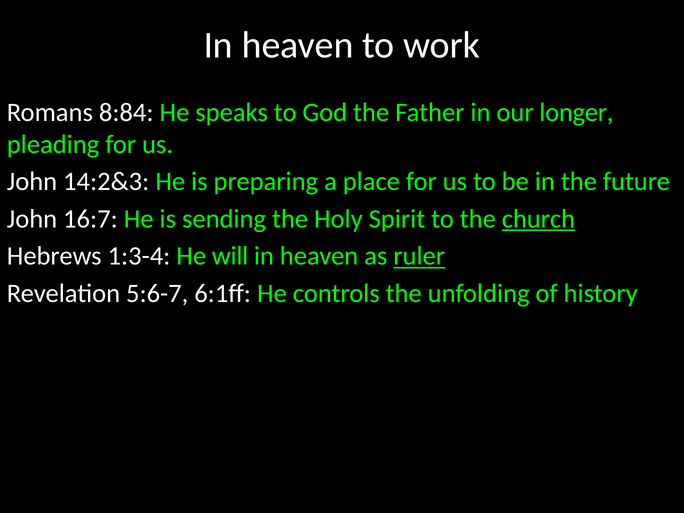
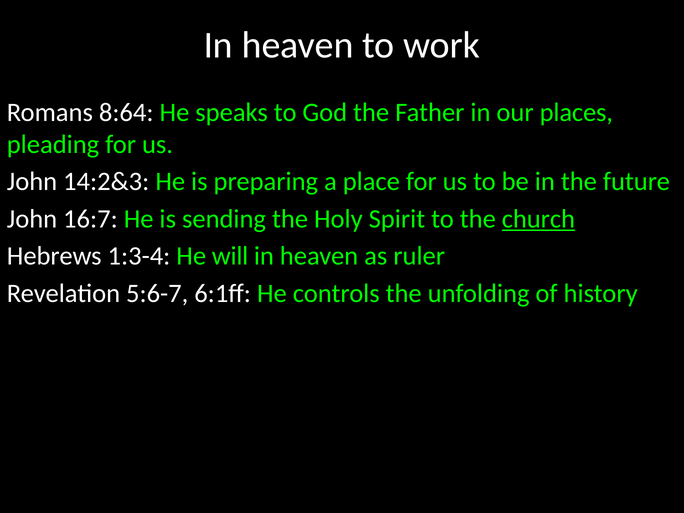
8:84: 8:84 -> 8:64
longer: longer -> places
ruler underline: present -> none
